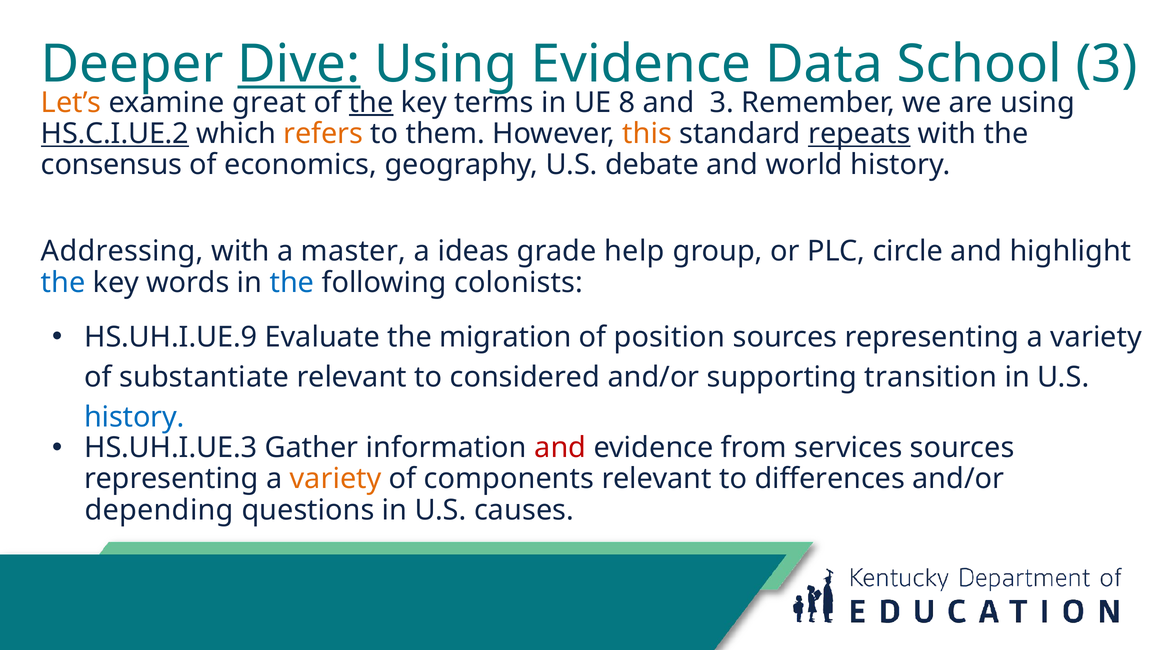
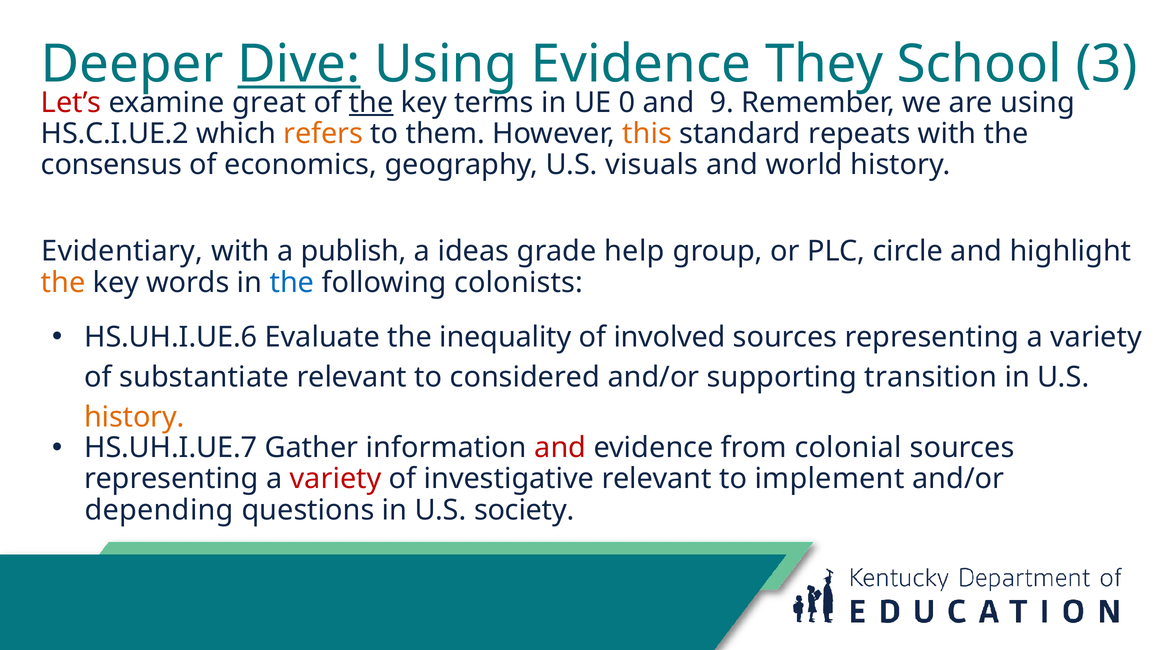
Data: Data -> They
Let’s colour: orange -> red
8: 8 -> 0
and 3: 3 -> 9
HS.C.I.UE.2 underline: present -> none
repeats underline: present -> none
debate: debate -> visuals
Addressing: Addressing -> Evidentiary
master: master -> publish
the at (63, 282) colour: blue -> orange
HS.UH.I.UE.9: HS.UH.I.UE.9 -> HS.UH.I.UE.6
migration: migration -> inequality
position: position -> involved
history at (134, 417) colour: blue -> orange
HS.UH.I.UE.3: HS.UH.I.UE.3 -> HS.UH.I.UE.7
services: services -> colonial
variety at (336, 479) colour: orange -> red
components: components -> investigative
differences: differences -> implement
causes: causes -> society
